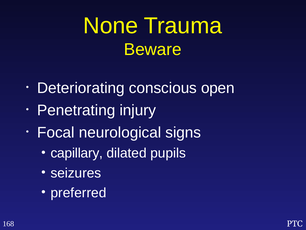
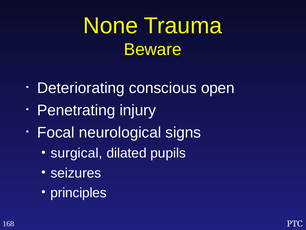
capillary: capillary -> surgical
preferred: preferred -> principles
